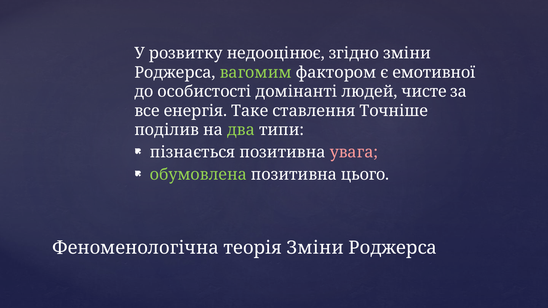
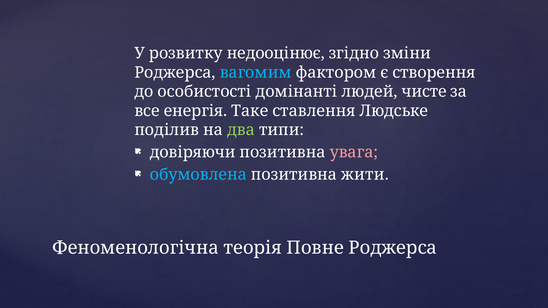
вагомим colour: light green -> light blue
емотивної: емотивної -> створення
Точніше: Точніше -> Людське
пізнається: пізнається -> довіряючи
обумовлена colour: light green -> light blue
цього: цього -> жити
теорія Зміни: Зміни -> Повне
